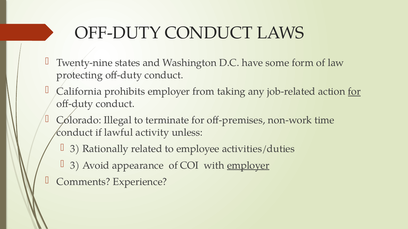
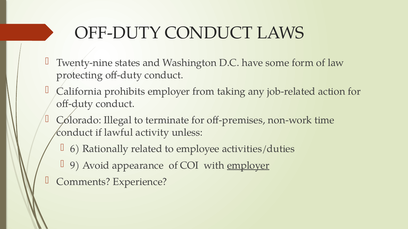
for at (354, 92) underline: present -> none
3 at (75, 149): 3 -> 6
3 at (75, 166): 3 -> 9
